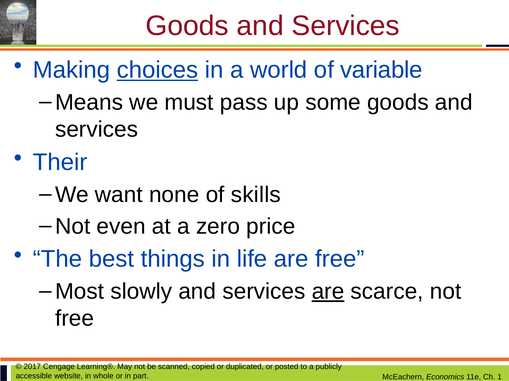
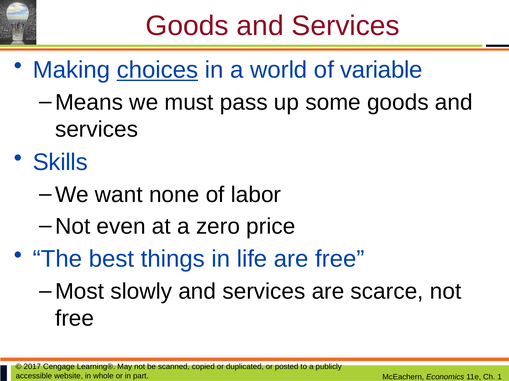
Their: Their -> Skills
skills: skills -> labor
are at (328, 292) underline: present -> none
